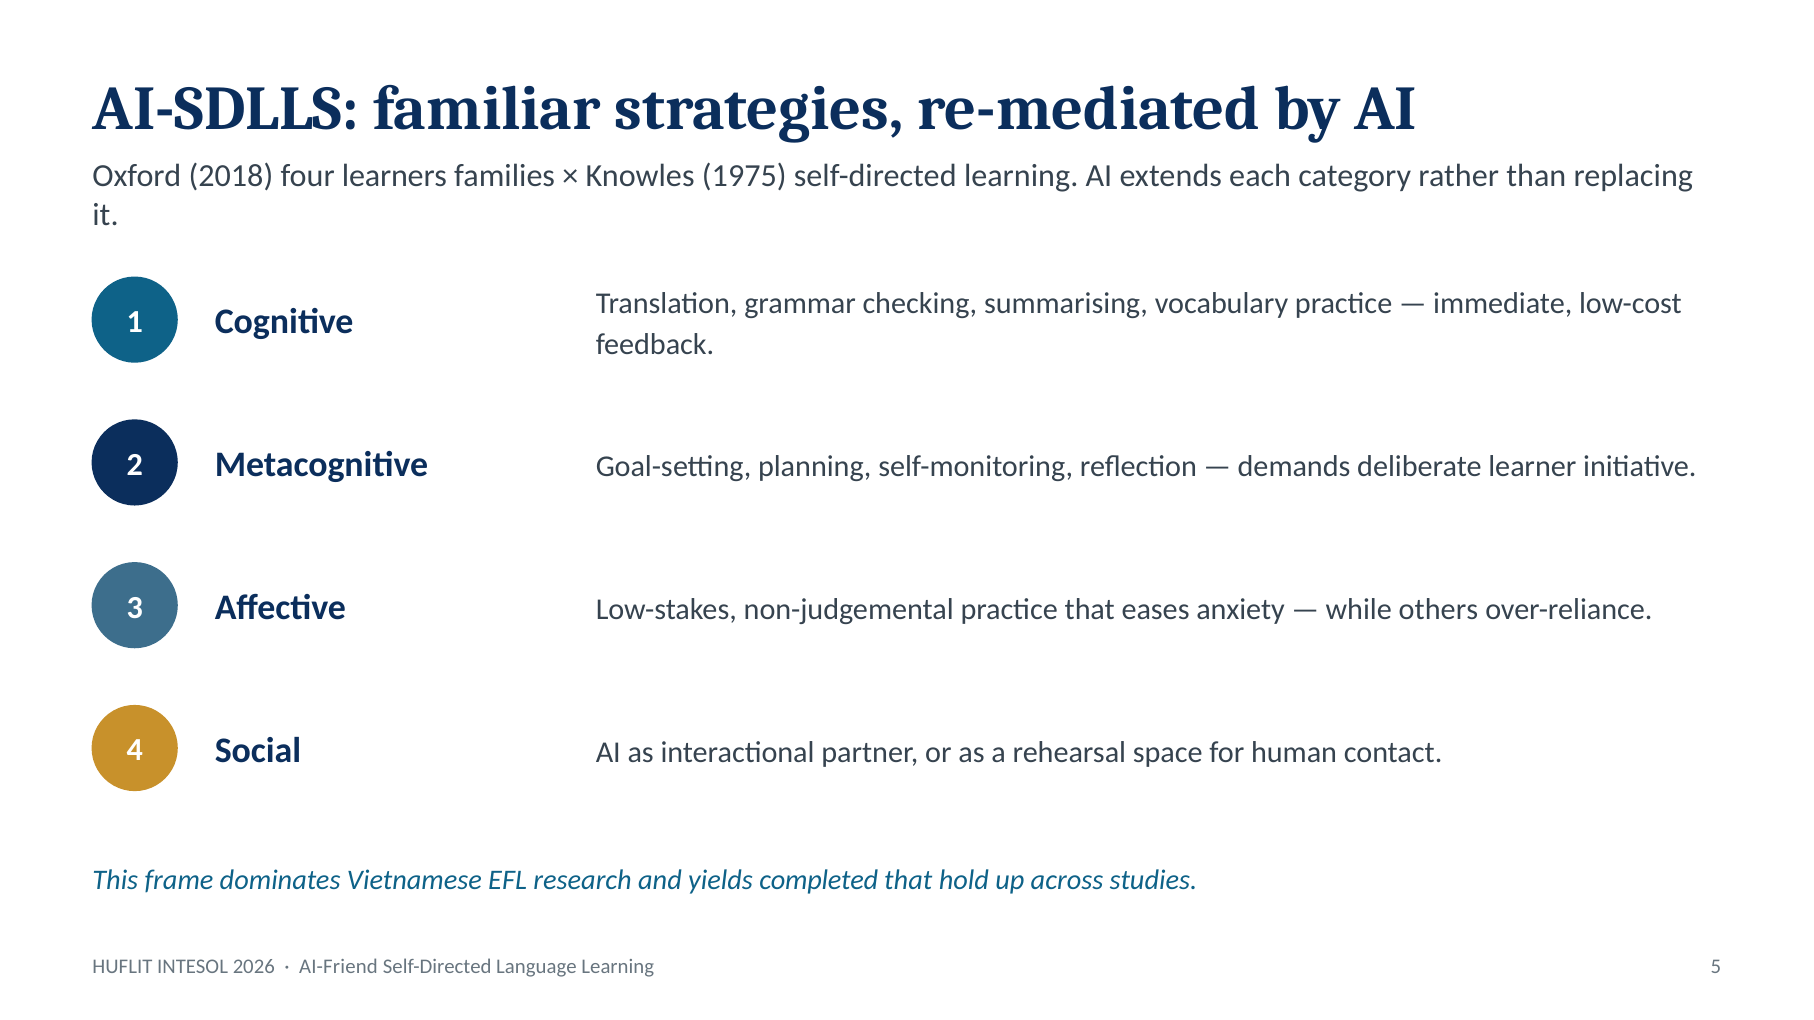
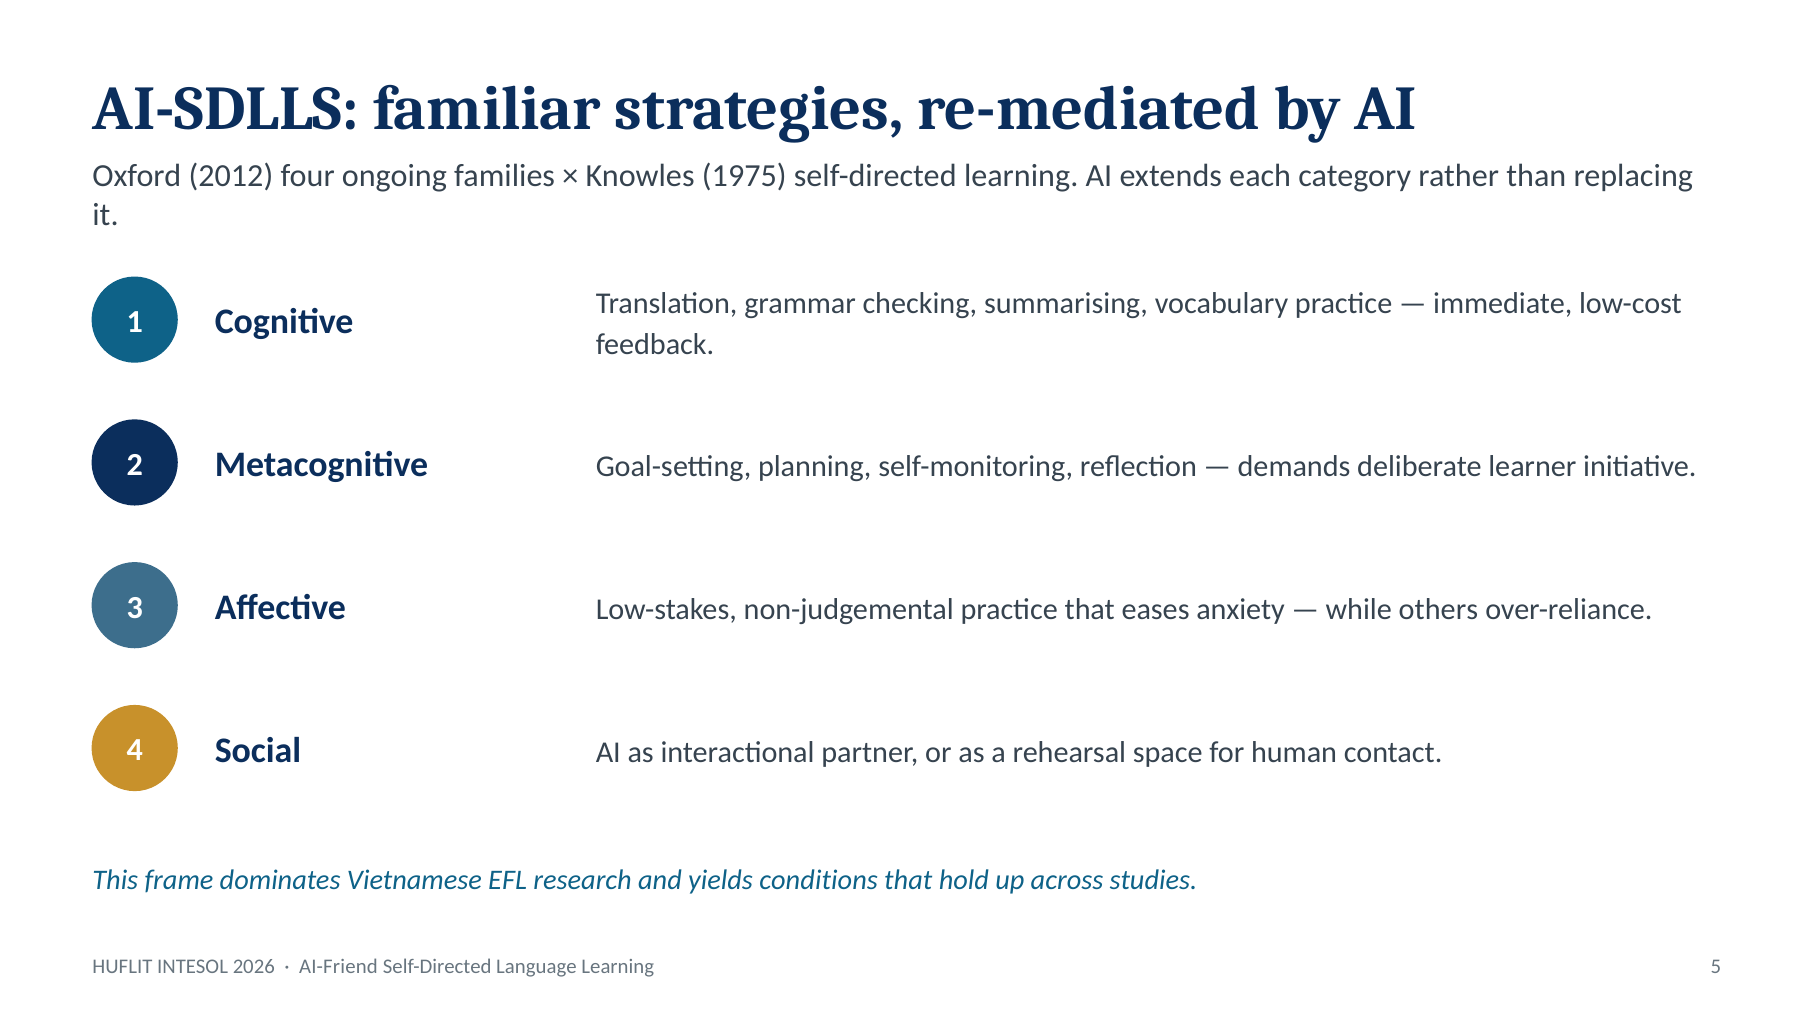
2018: 2018 -> 2012
learners: learners -> ongoing
completed: completed -> conditions
